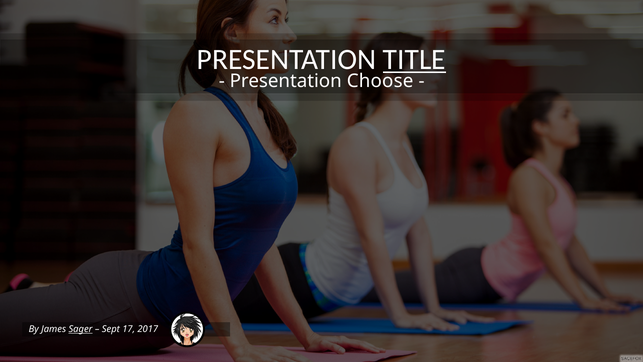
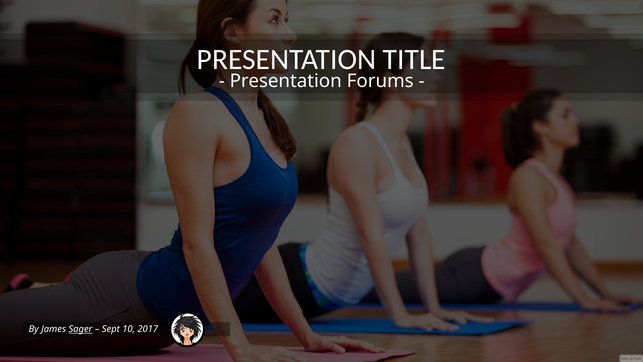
TITLE underline: present -> none
Choose: Choose -> Forums
17: 17 -> 10
